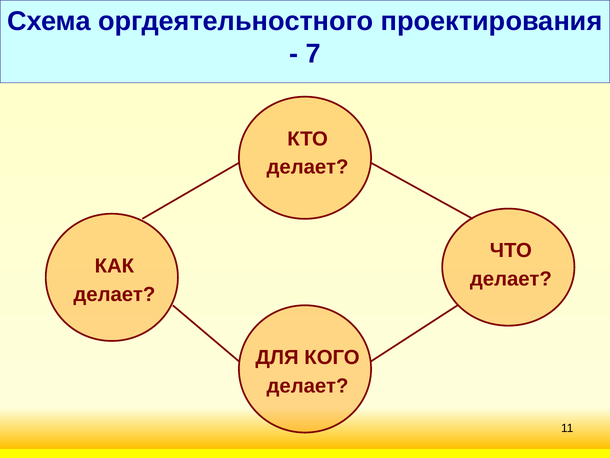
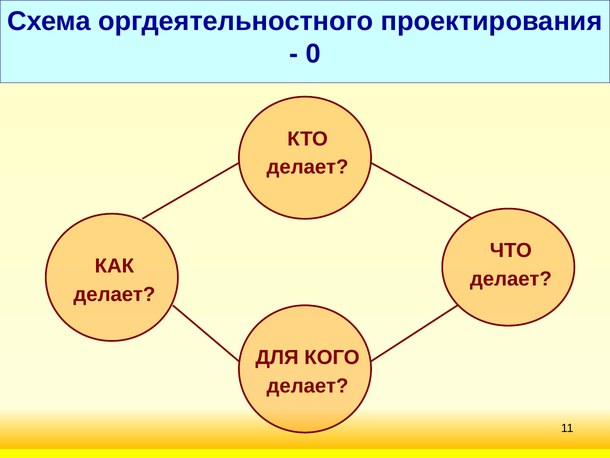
7: 7 -> 0
